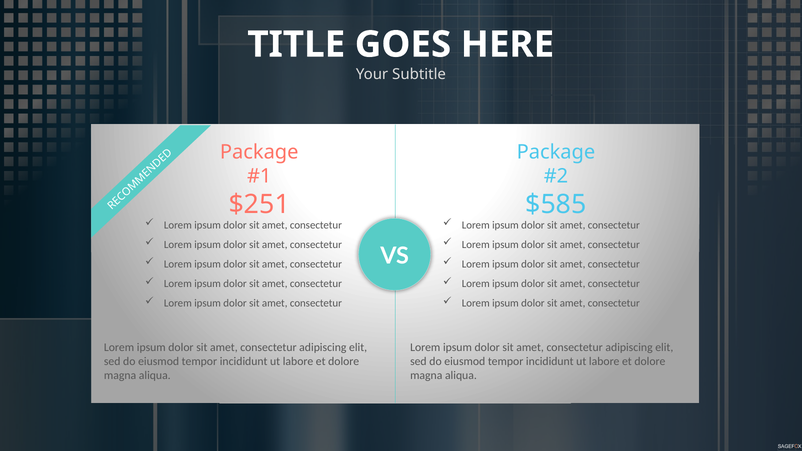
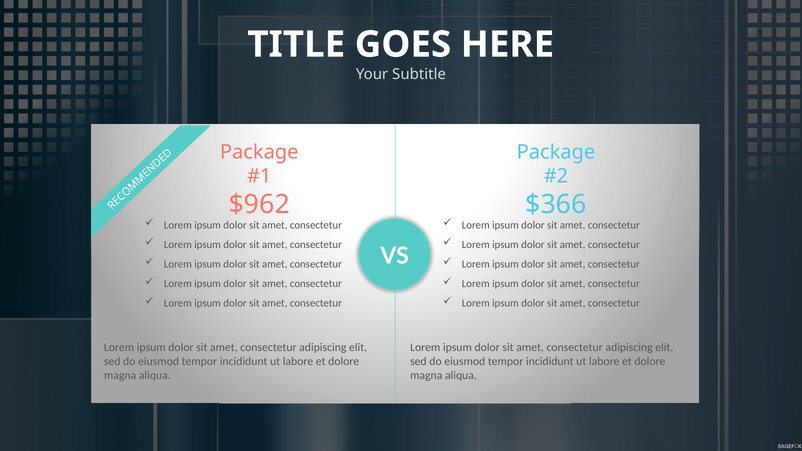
$251: $251 -> $962
$585: $585 -> $366
